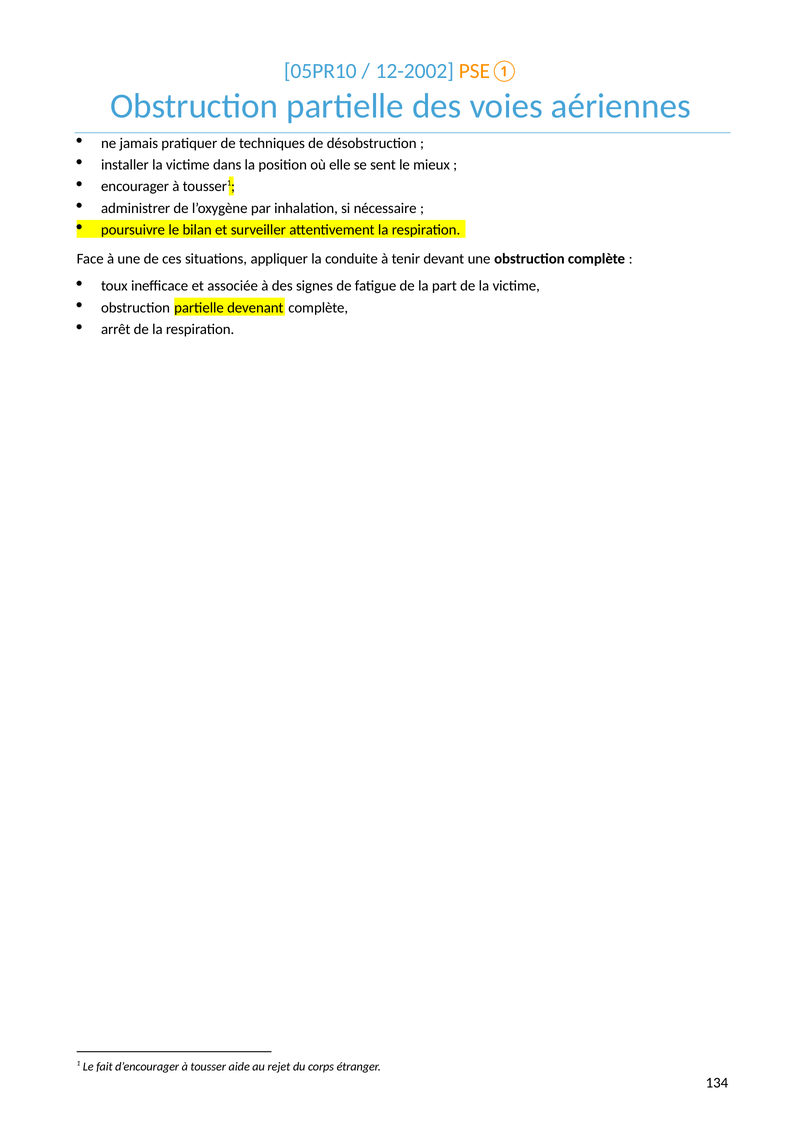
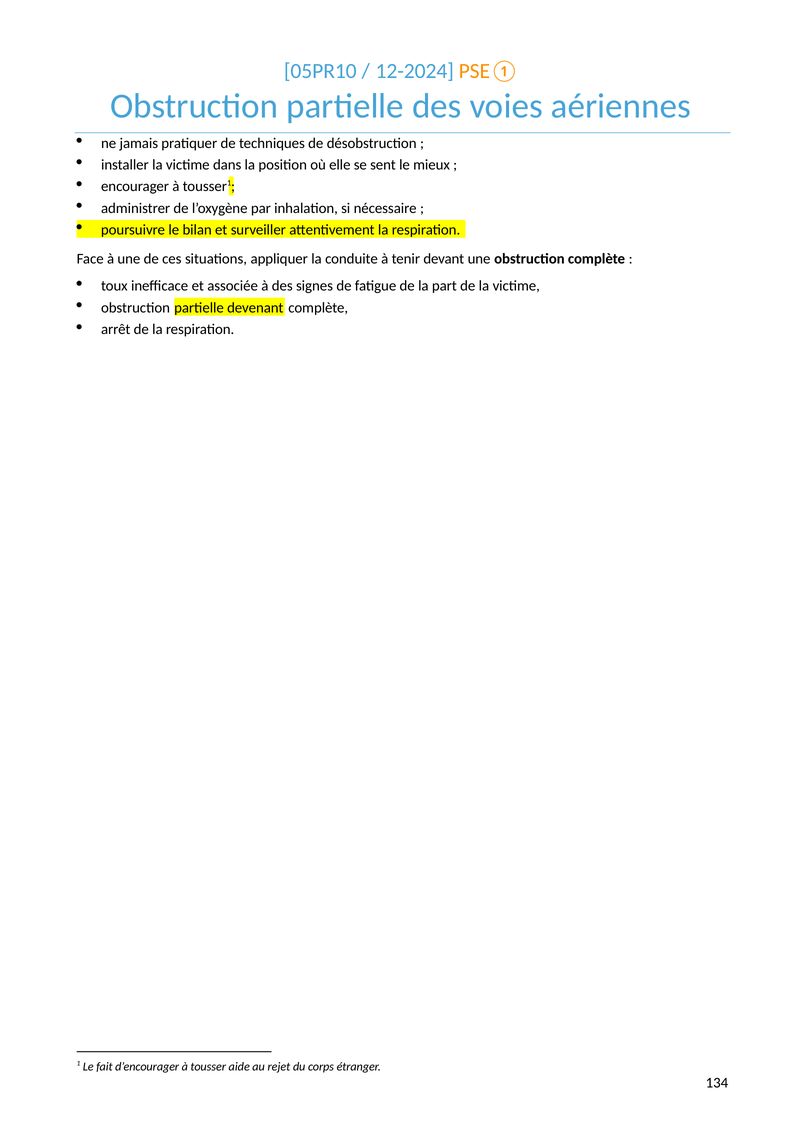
12-2002: 12-2002 -> 12-2024
